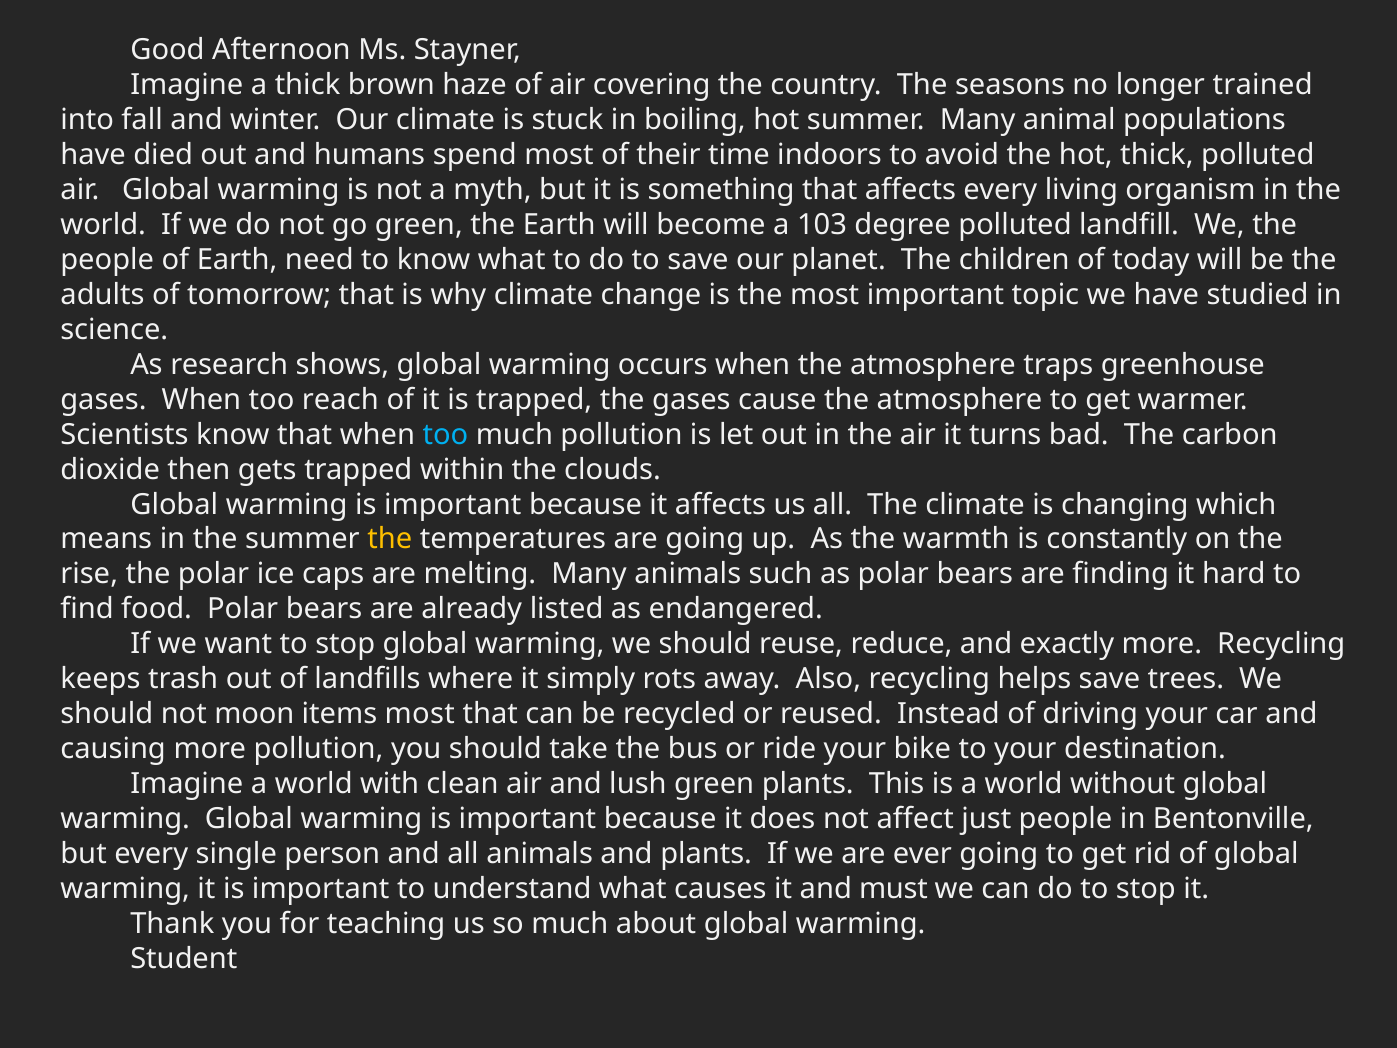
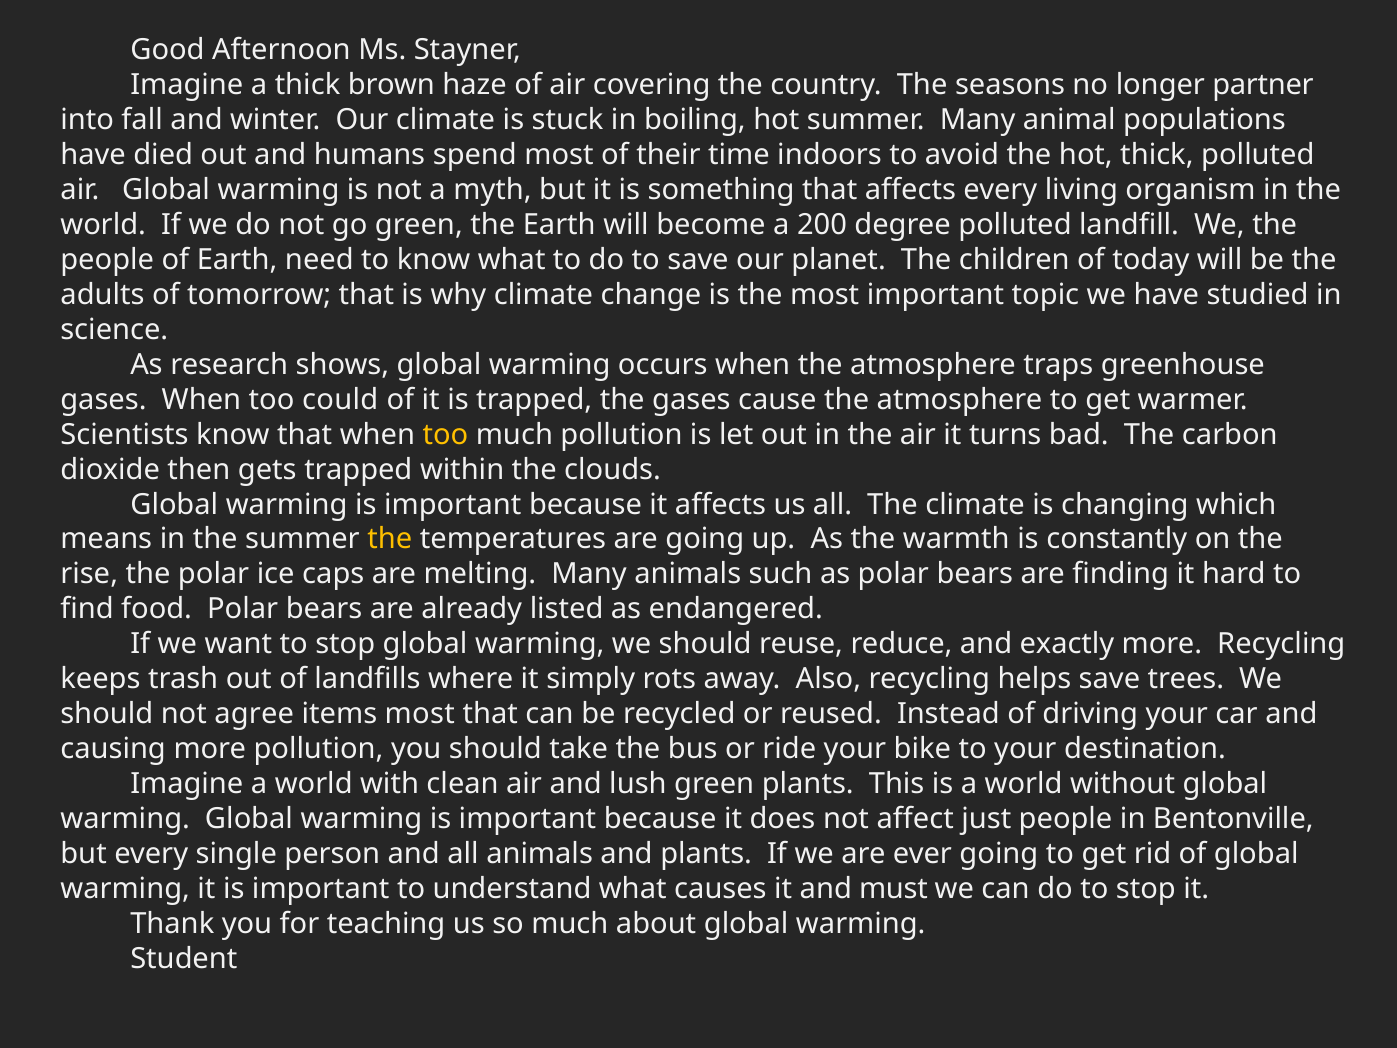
trained: trained -> partner
103: 103 -> 200
reach: reach -> could
too at (445, 434) colour: light blue -> yellow
moon: moon -> agree
